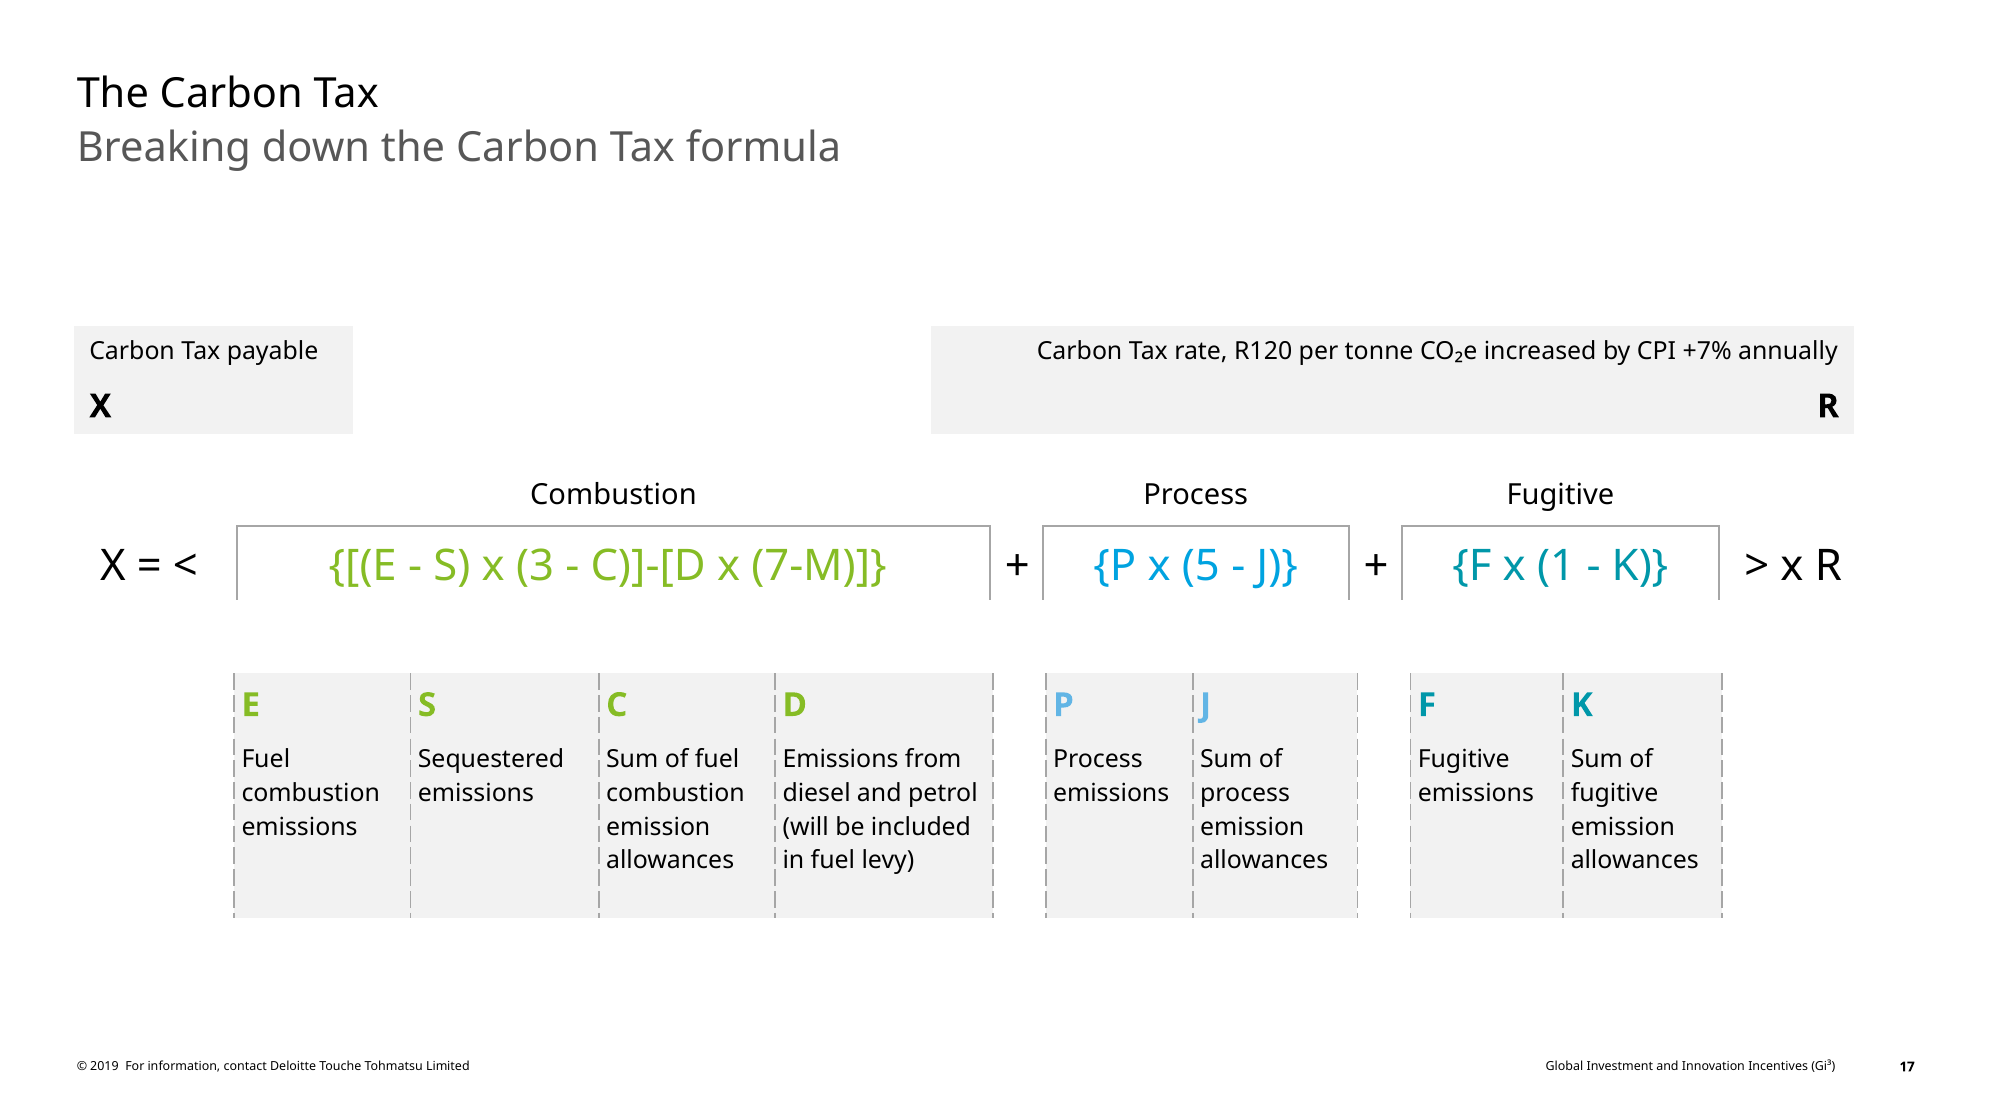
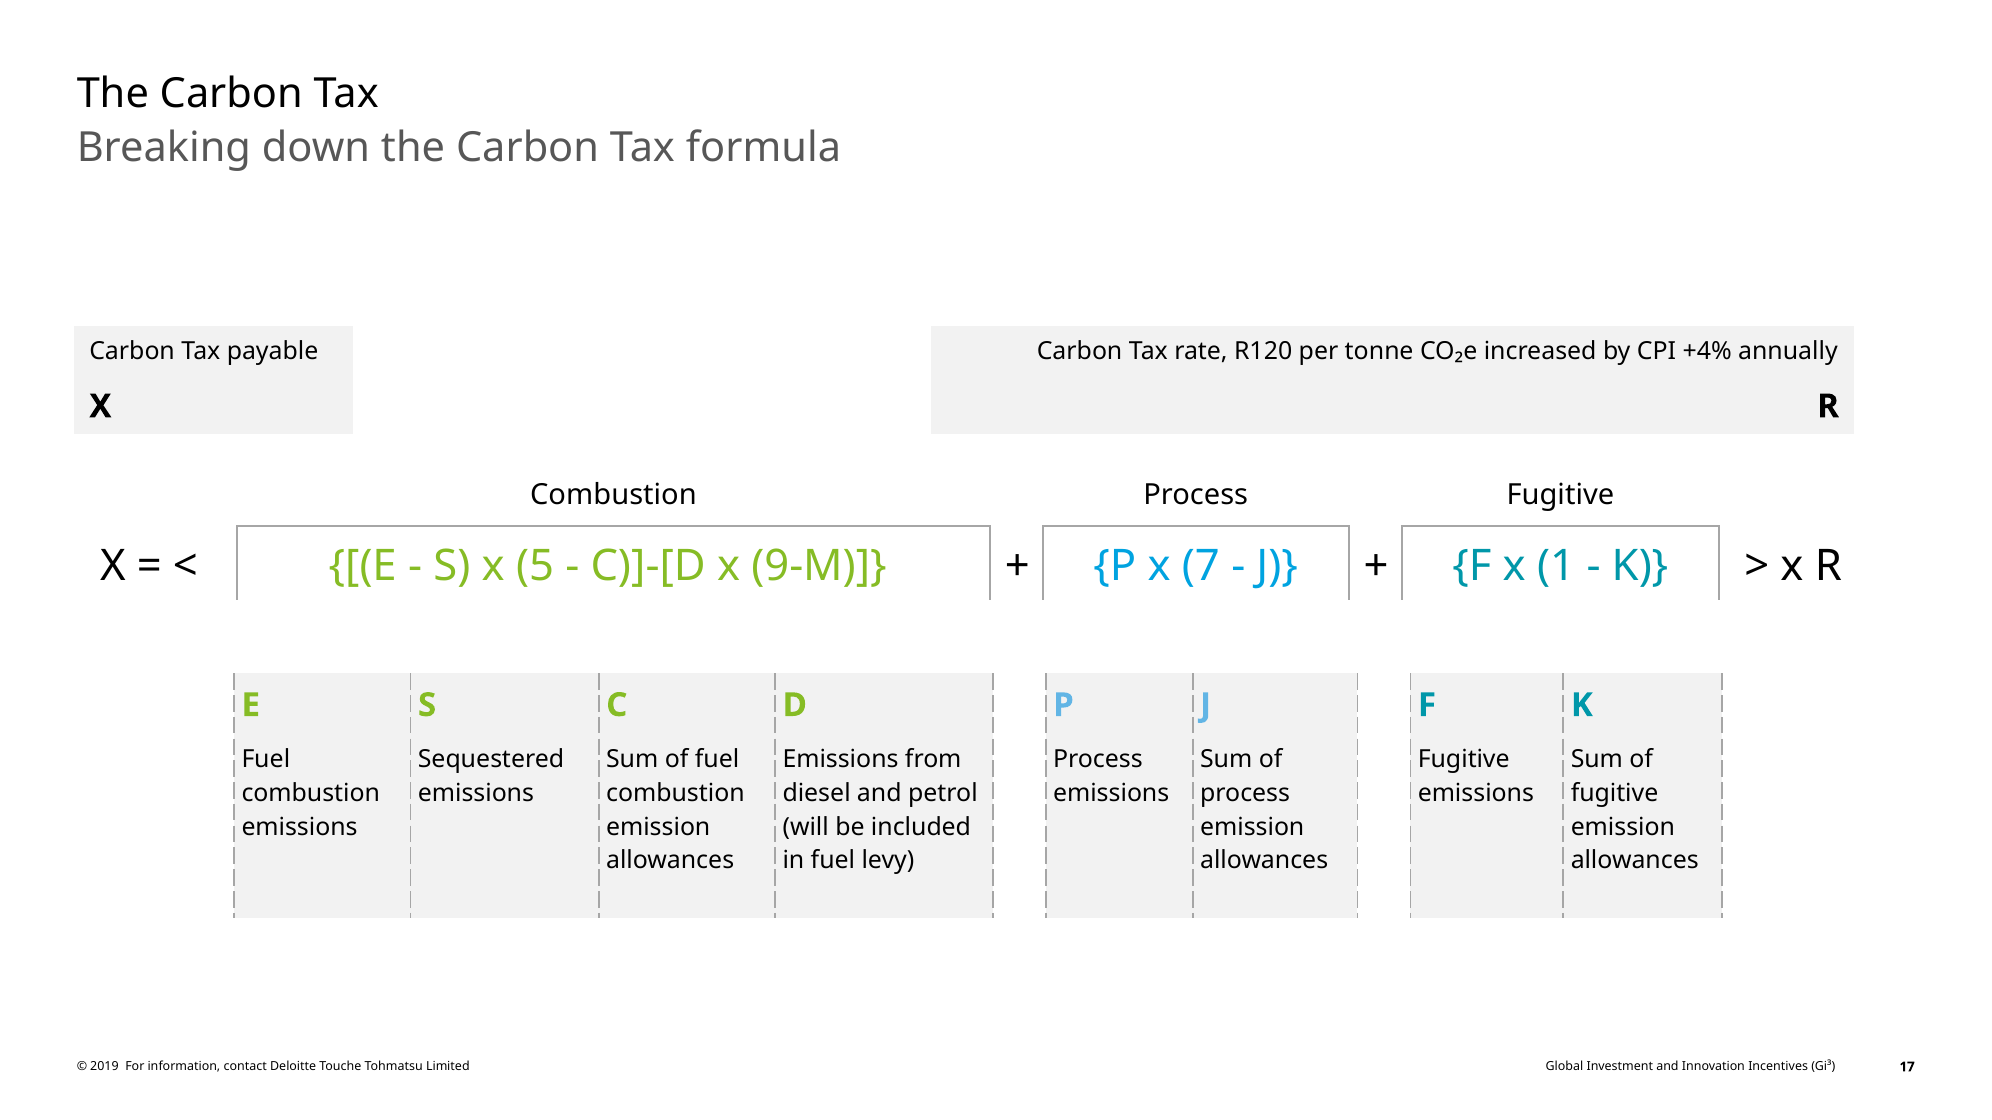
+7%: +7% -> +4%
3: 3 -> 5
7-M: 7-M -> 9-M
5: 5 -> 7
